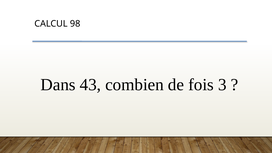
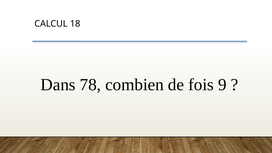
98: 98 -> 18
43: 43 -> 78
3: 3 -> 9
